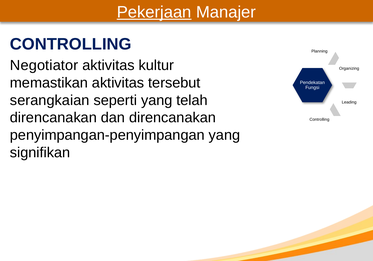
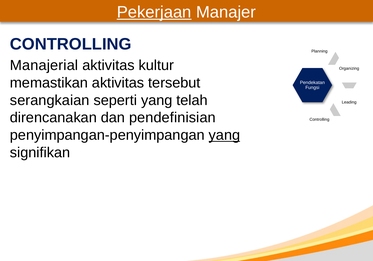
Negotiator: Negotiator -> Manajerial
dan direncanakan: direncanakan -> pendefinisian
yang at (224, 135) underline: none -> present
